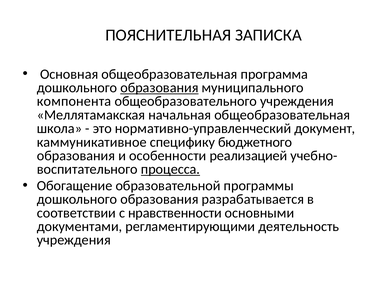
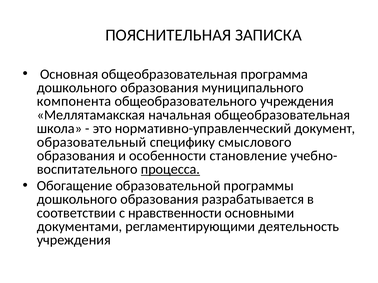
образования at (159, 88) underline: present -> none
каммуникативное: каммуникативное -> образовательный
бюджетного: бюджетного -> смыслового
реализацией: реализацией -> становление
